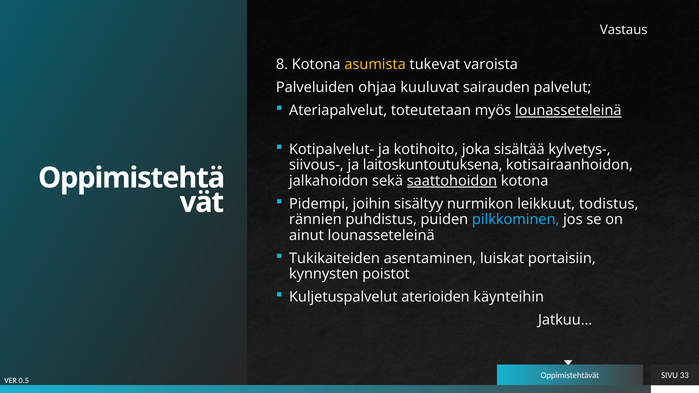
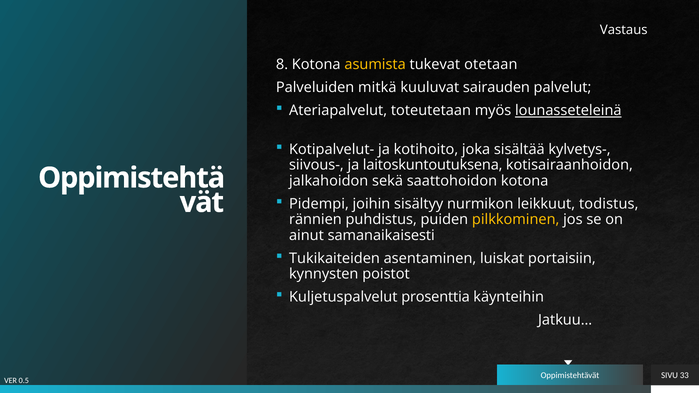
varoista: varoista -> otetaan
ohjaa: ohjaa -> mitkä
saattohoidon underline: present -> none
pilkkominen colour: light blue -> yellow
ainut lounasseteleinä: lounasseteleinä -> samanaikaisesti
aterioiden: aterioiden -> prosenttia
